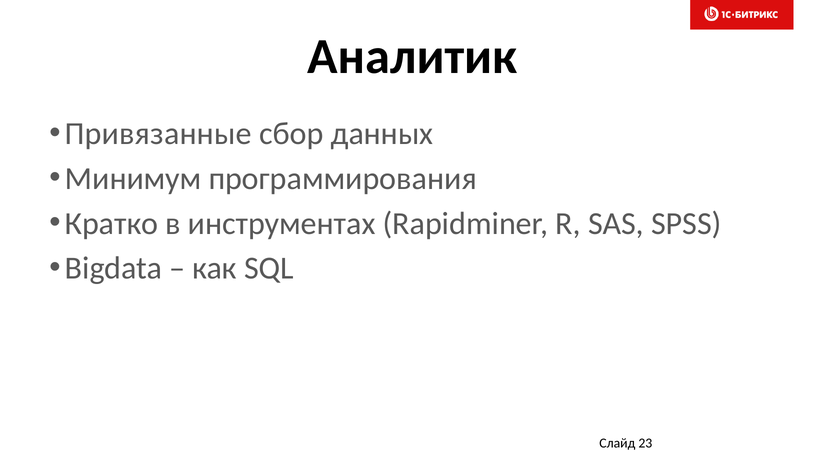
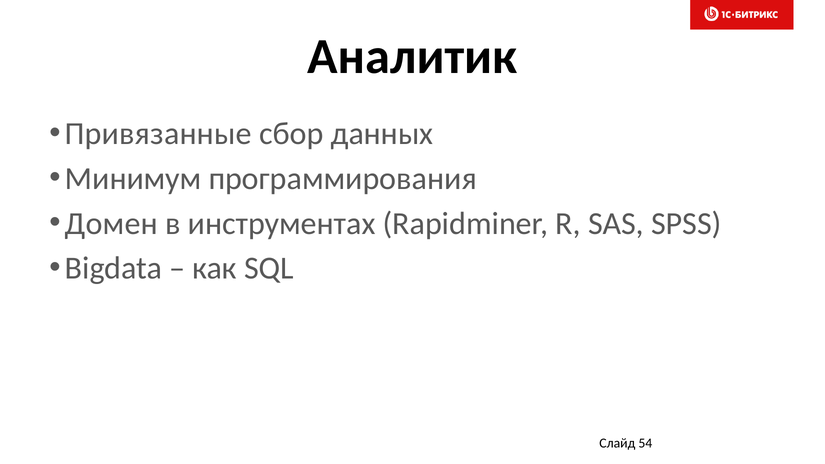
Кратко: Кратко -> Домен
23: 23 -> 54
